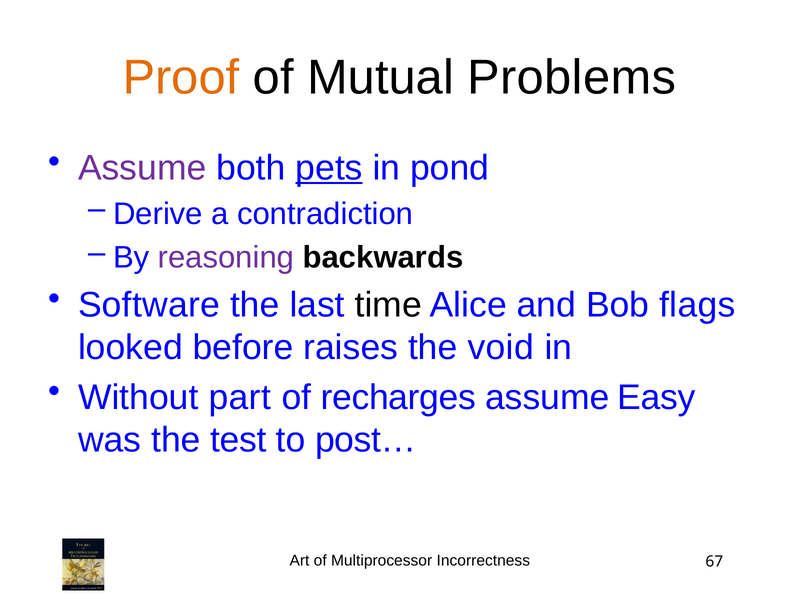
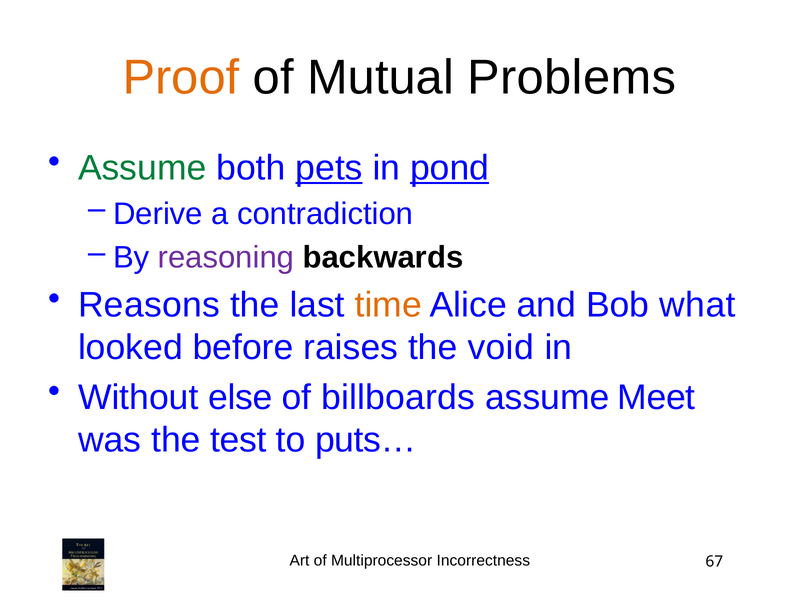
Assume at (142, 168) colour: purple -> green
pond underline: none -> present
Software: Software -> Reasons
time colour: black -> orange
flags: flags -> what
part: part -> else
recharges: recharges -> billboards
Easy: Easy -> Meet
post…: post… -> puts…
